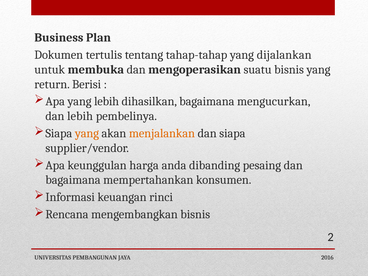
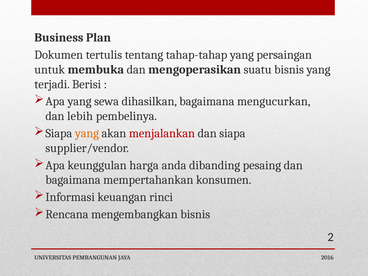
dijalankan: dijalankan -> persaingan
return: return -> terjadi
yang lebih: lebih -> sewa
menjalankan colour: orange -> red
